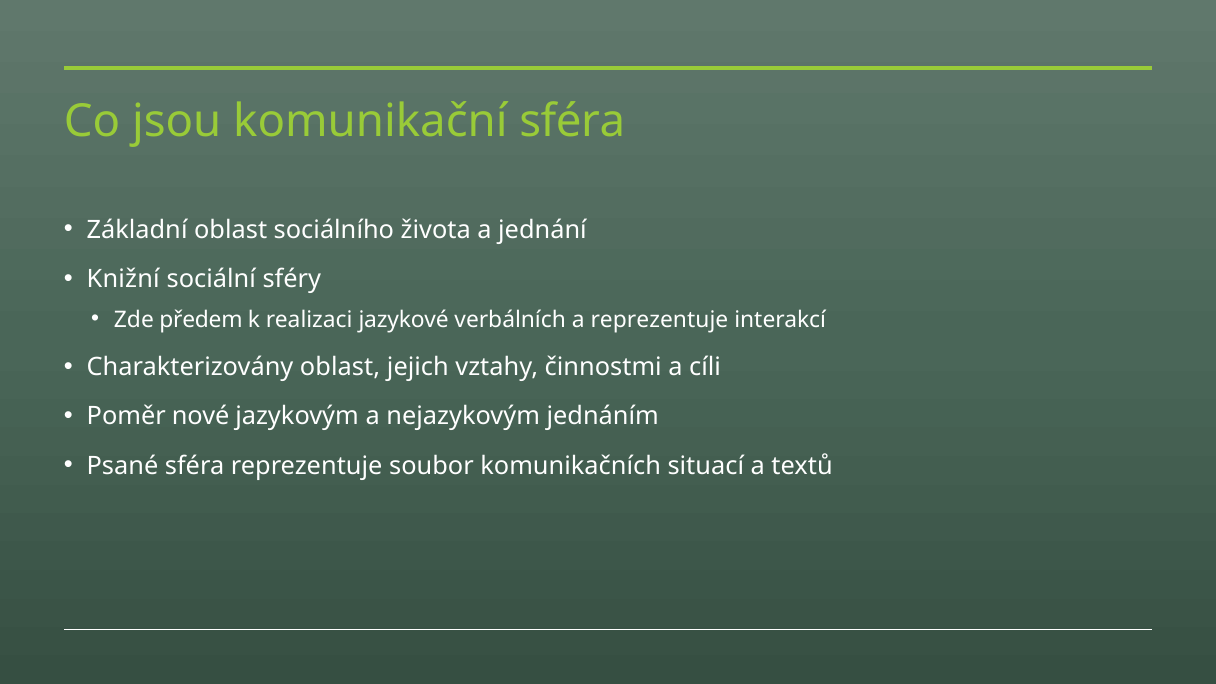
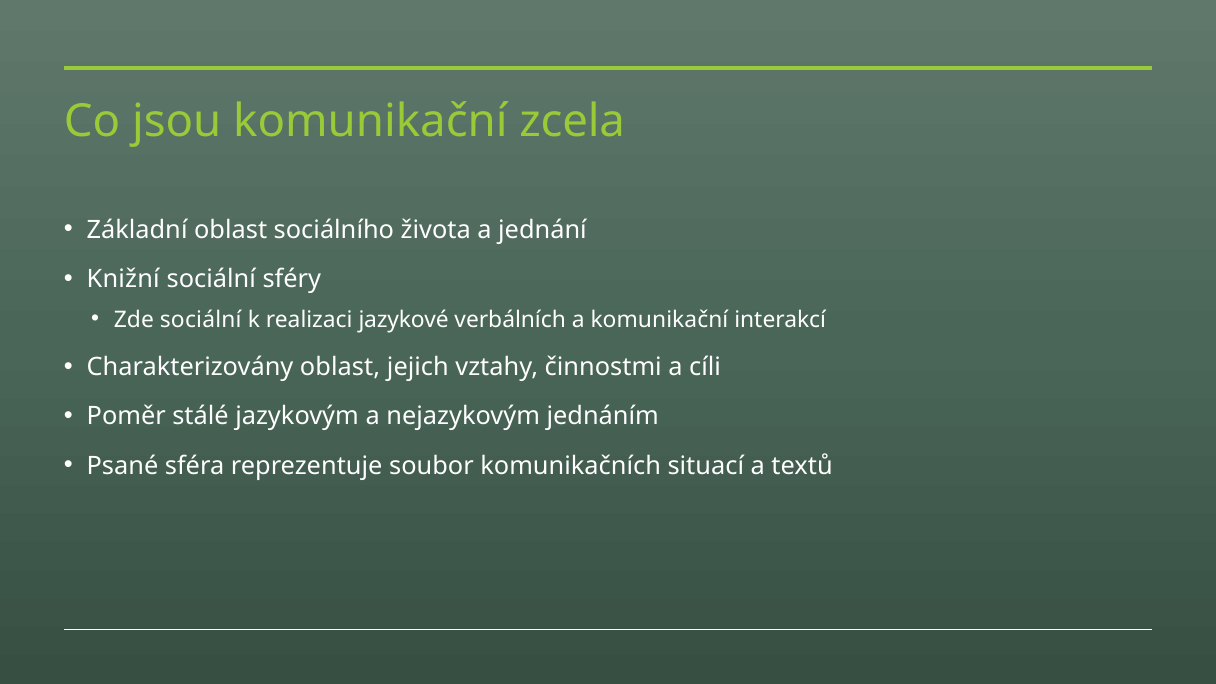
komunikační sféra: sféra -> zcela
Zde předem: předem -> sociální
a reprezentuje: reprezentuje -> komunikační
nové: nové -> stálé
